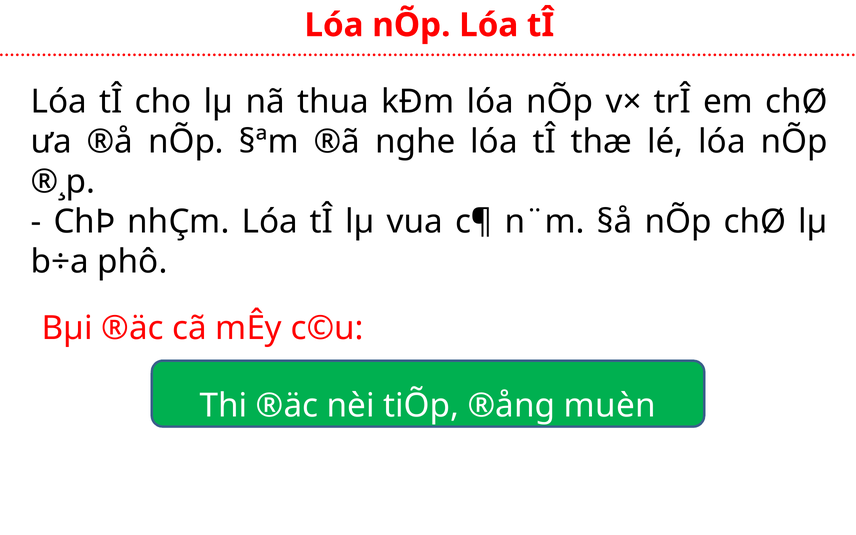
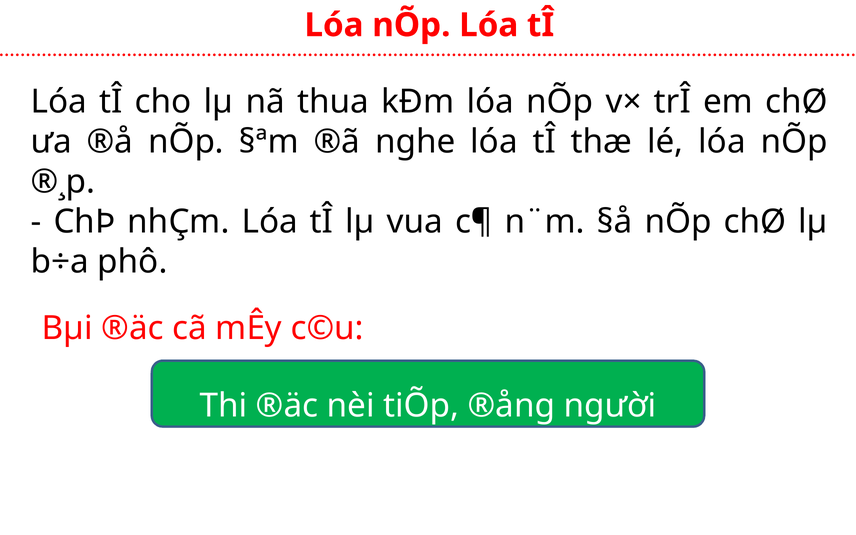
muèn: muèn -> người
